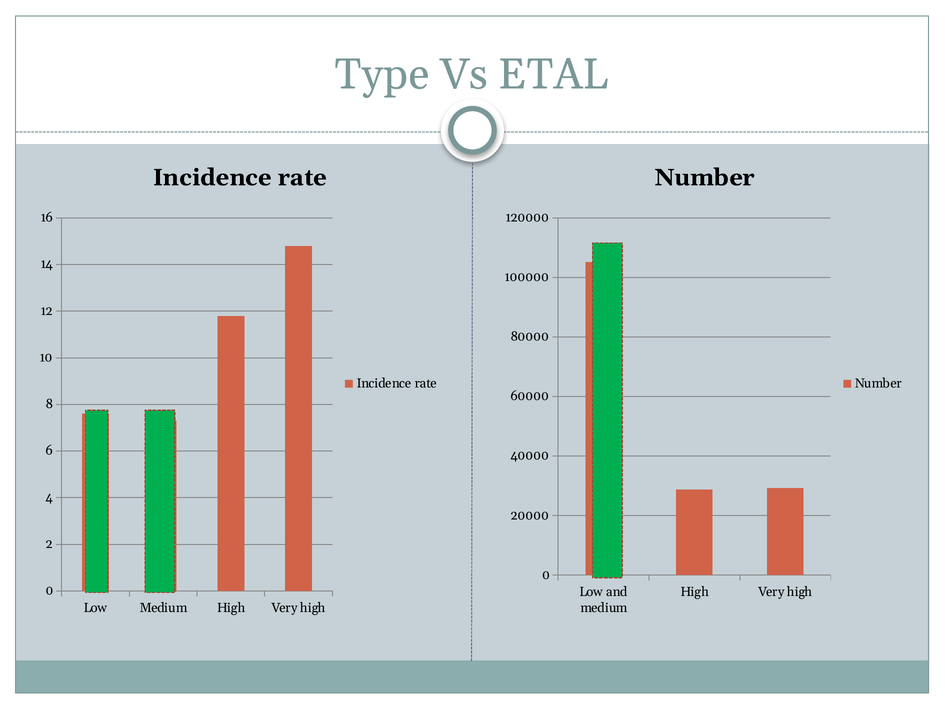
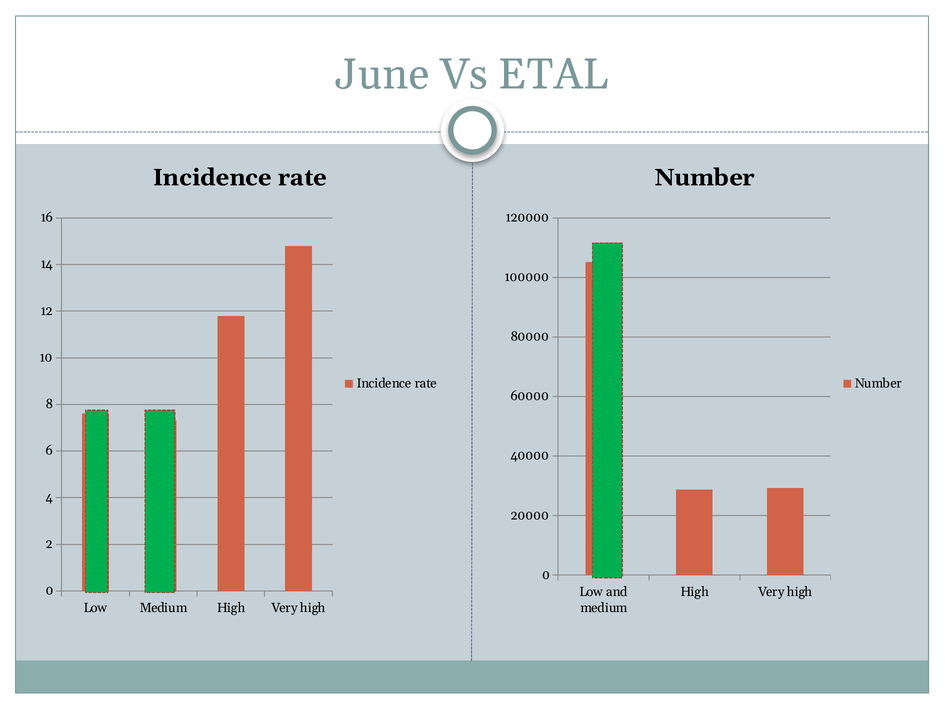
Type: Type -> June
